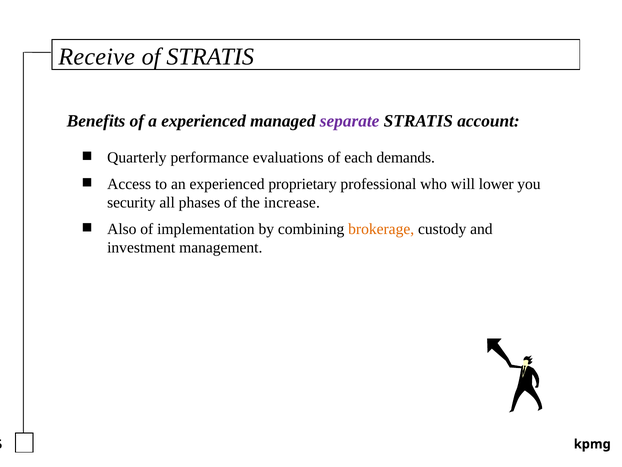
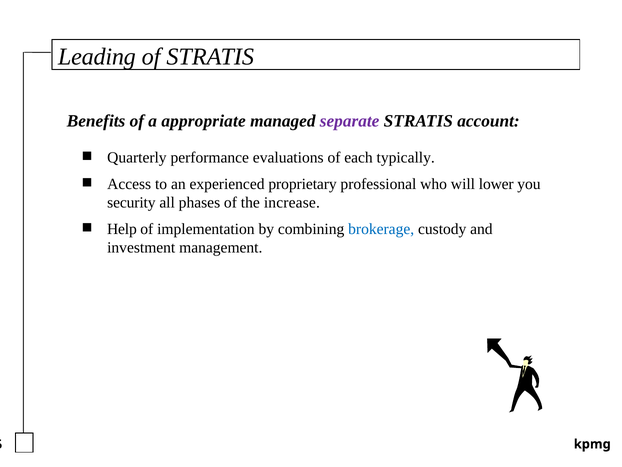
Receive: Receive -> Leading
a experienced: experienced -> appropriate
demands: demands -> typically
Also: Also -> Help
brokerage colour: orange -> blue
